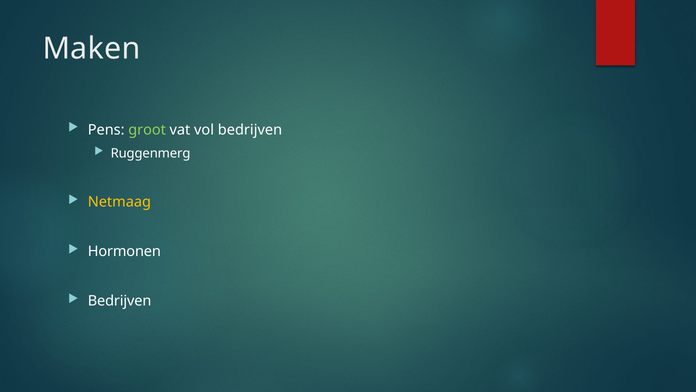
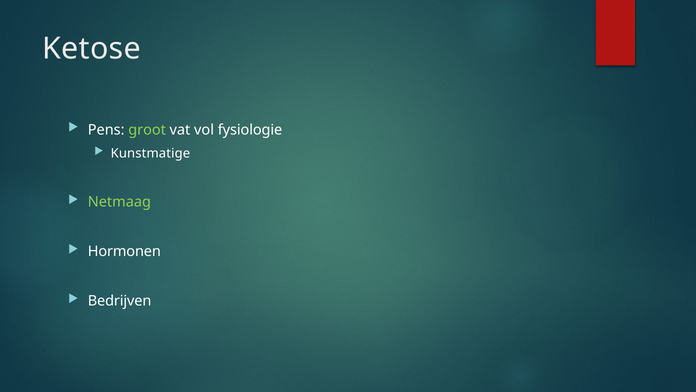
Maken: Maken -> Ketose
vol bedrijven: bedrijven -> fysiologie
Ruggenmerg: Ruggenmerg -> Kunstmatige
Netmaag colour: yellow -> light green
